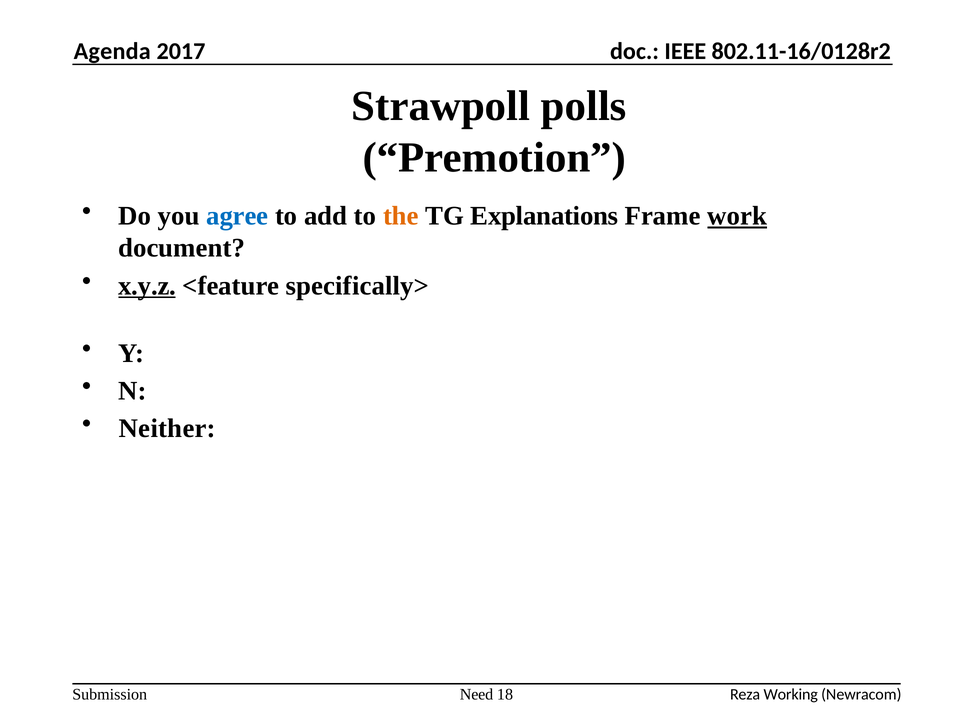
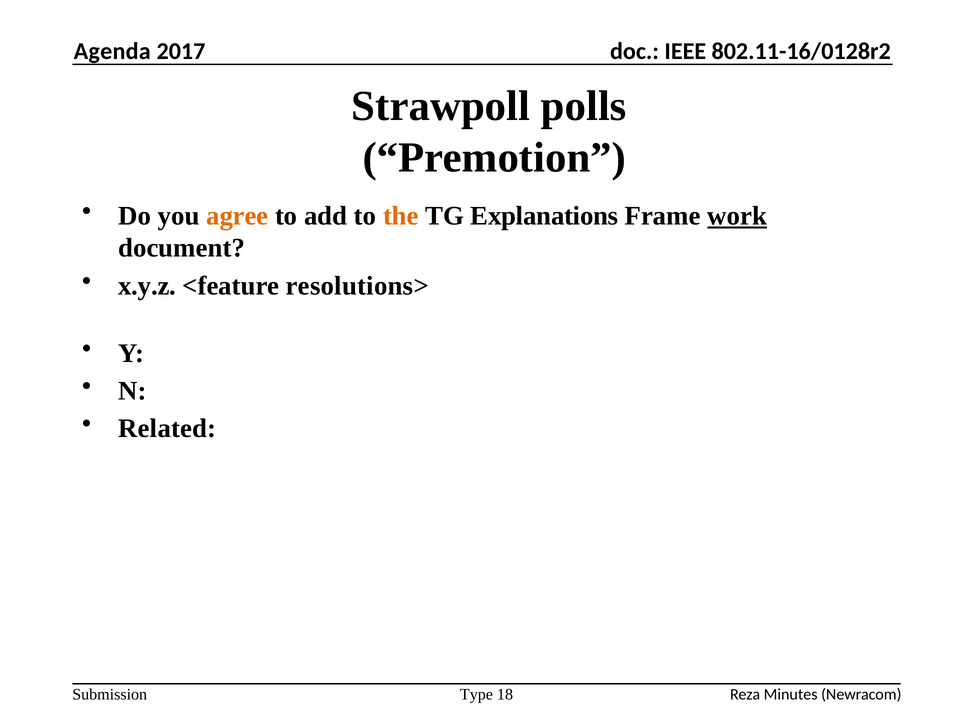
agree colour: blue -> orange
x.y.z underline: present -> none
specifically>: specifically> -> resolutions>
Neither: Neither -> Related
Need: Need -> Type
Working: Working -> Minutes
